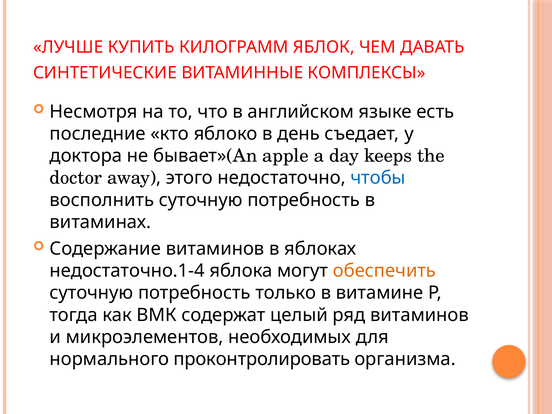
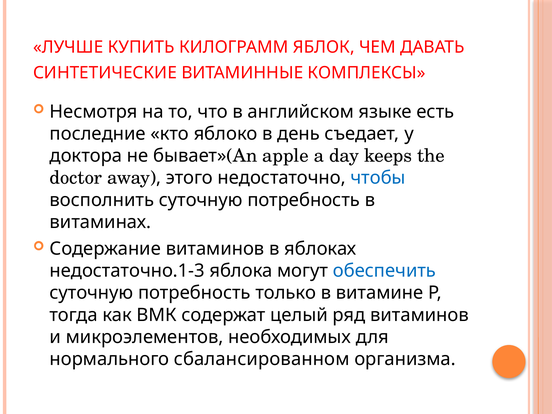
недостаточно.1-4: недостаточно.1-4 -> недостаточно.1-3
обеспечить colour: orange -> blue
проконтролировать: проконтролировать -> сбалансированном
